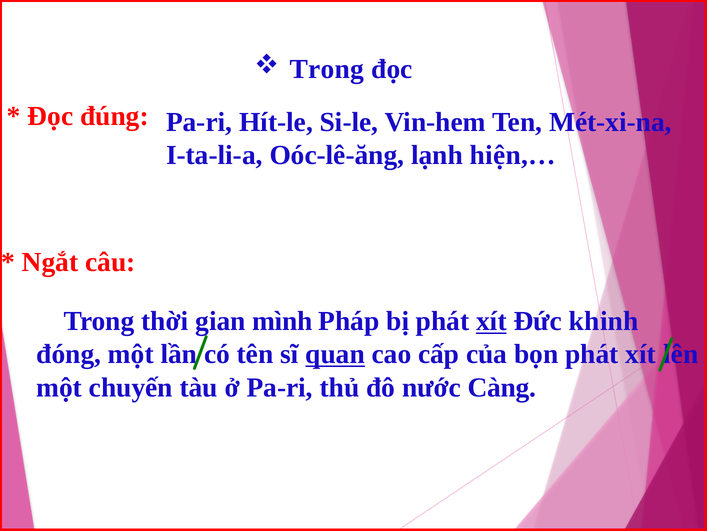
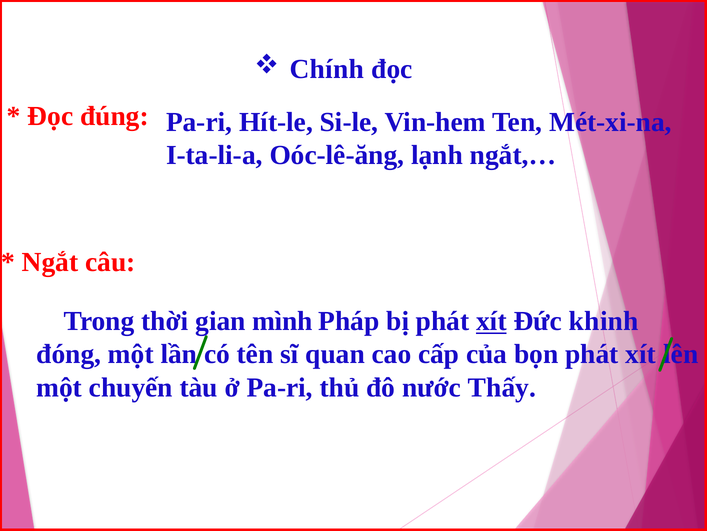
Trong at (327, 69): Trong -> Chính
hiện,…: hiện,… -> ngắt,…
quan underline: present -> none
Càng: Càng -> Thấy
